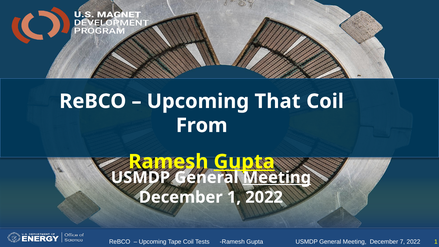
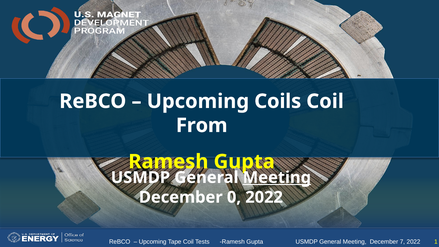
That: That -> Coils
Gupta at (244, 162) underline: present -> none
December 1: 1 -> 0
